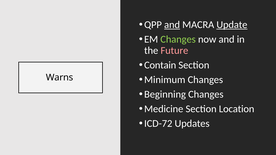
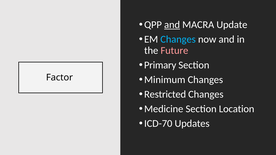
Update underline: present -> none
Changes at (178, 39) colour: light green -> light blue
Contain: Contain -> Primary
Warns: Warns -> Factor
Beginning: Beginning -> Restricted
ICD-72: ICD-72 -> ICD-70
